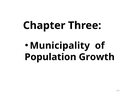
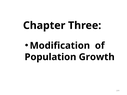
Municipality: Municipality -> Modification
